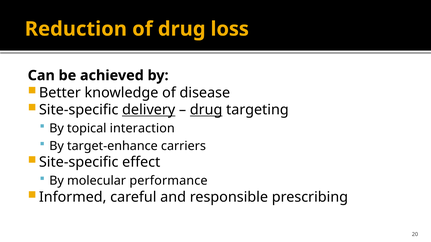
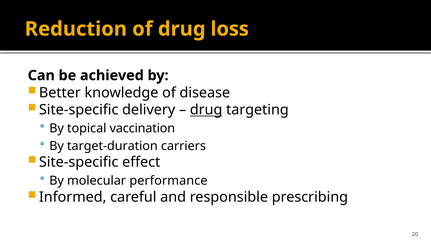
delivery underline: present -> none
interaction: interaction -> vaccination
target-enhance: target-enhance -> target-duration
